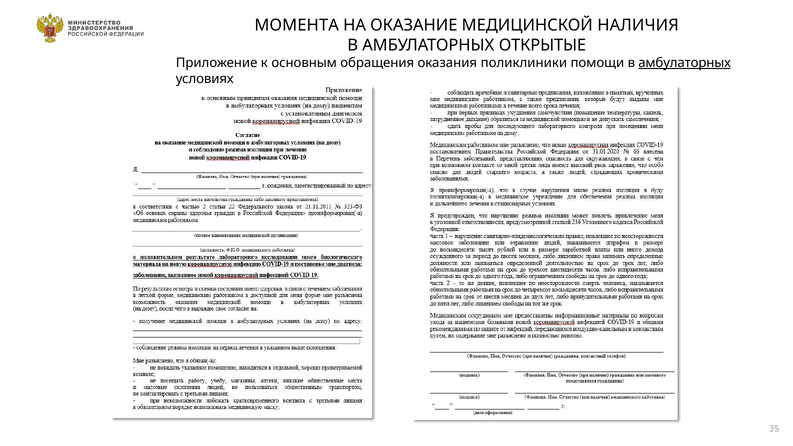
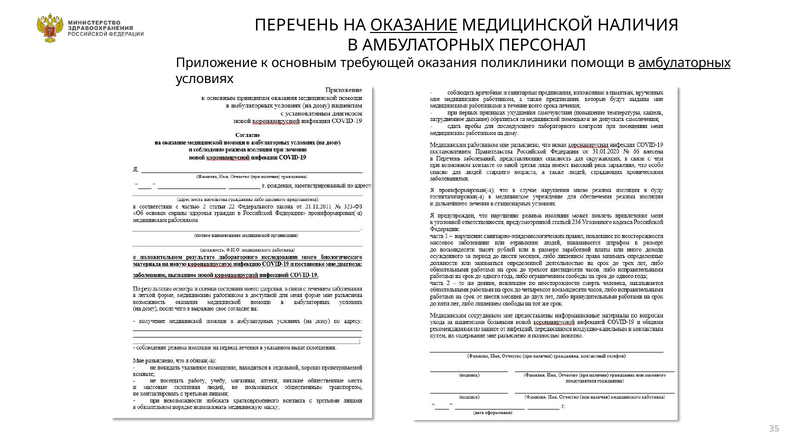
МОМЕНТА: МОМЕНТА -> ПЕРЕЧЕНЬ
ОКАЗАНИЕ underline: none -> present
ОТКРЫТЫЕ: ОТКРЫТЫЕ -> ПЕРСОНАЛ
обращения: обращения -> требующей
